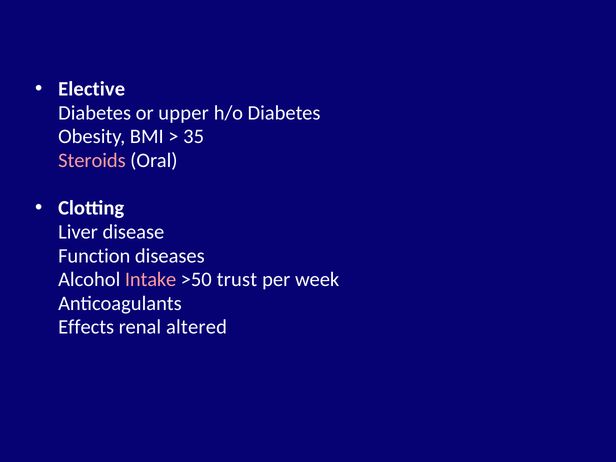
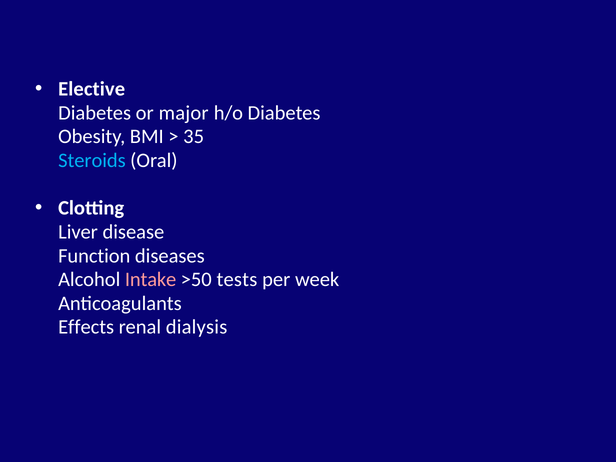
upper: upper -> major
Steroids colour: pink -> light blue
trust: trust -> tests
altered: altered -> dialysis
